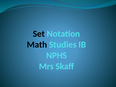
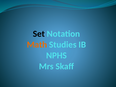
Math colour: black -> orange
